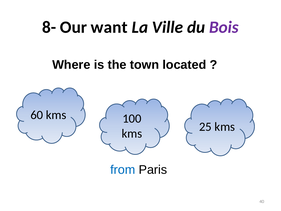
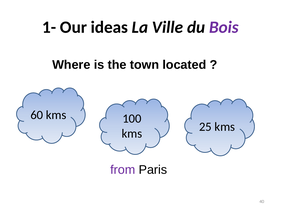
8-: 8- -> 1-
want: want -> ideas
from colour: blue -> purple
